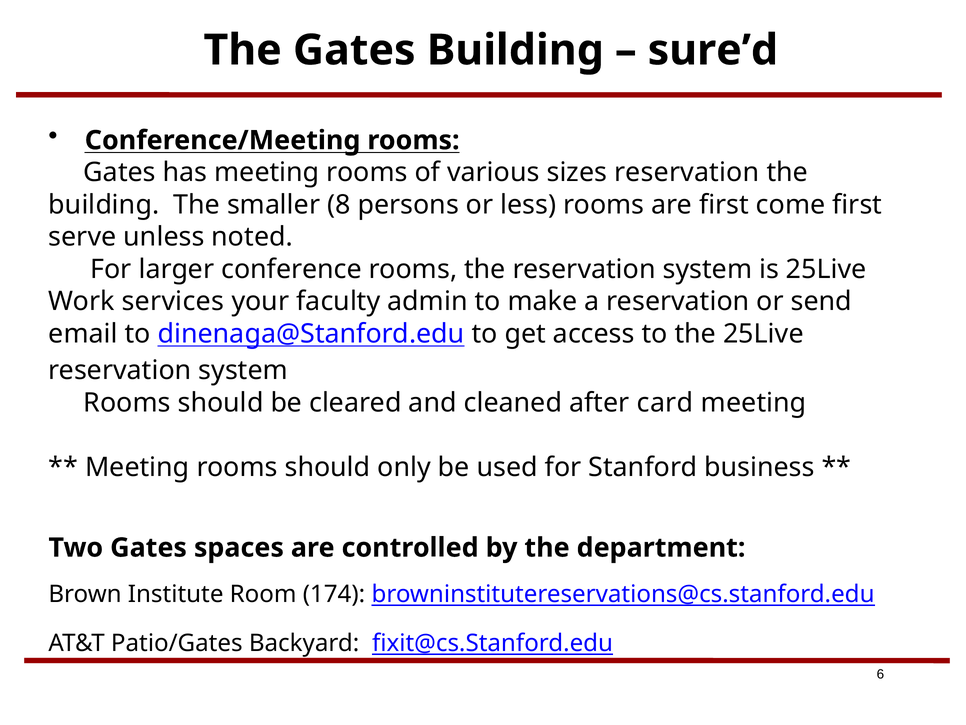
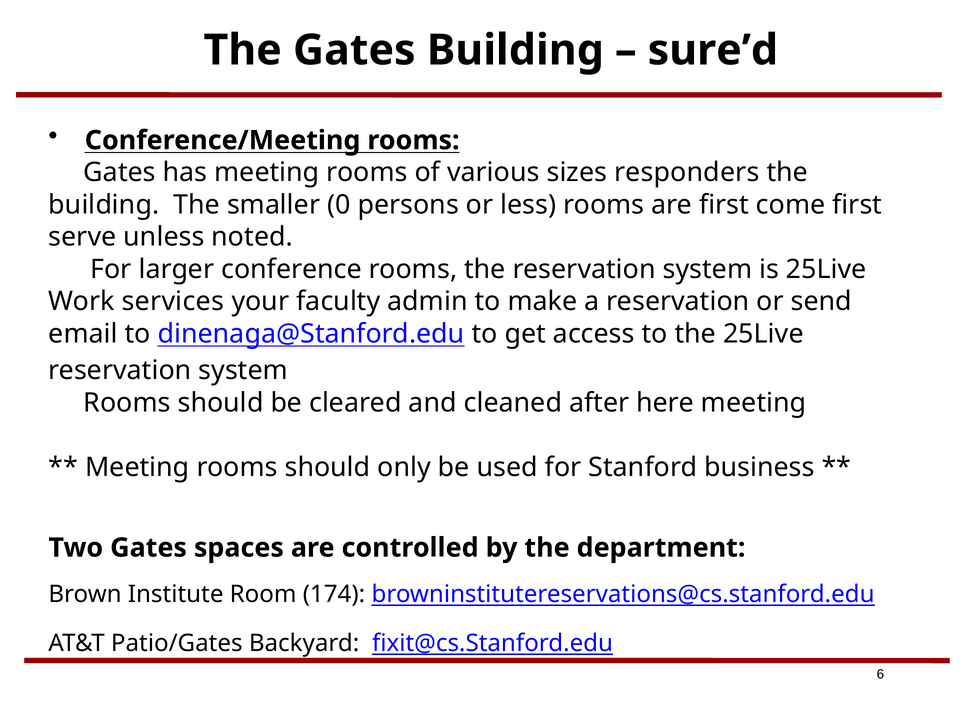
sizes reservation: reservation -> responders
8: 8 -> 0
card: card -> here
